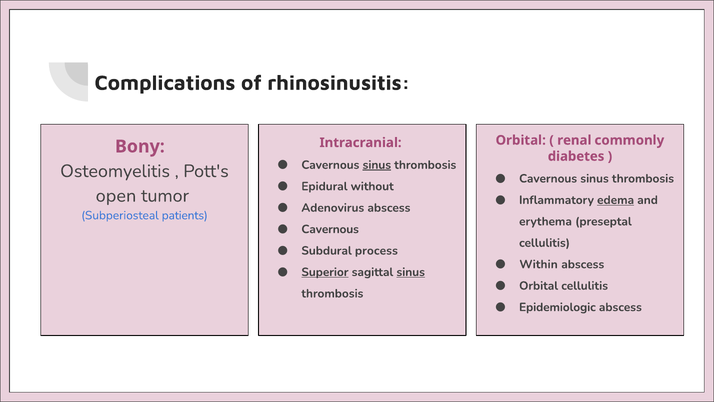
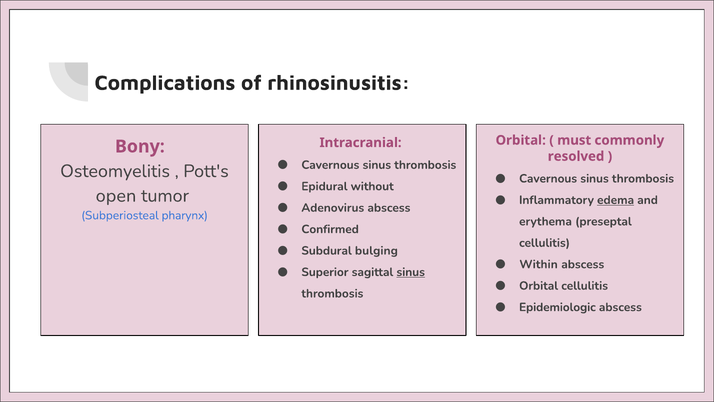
renal: renal -> must
diabetes: diabetes -> resolved
sinus at (377, 165) underline: present -> none
patients: patients -> pharynx
Cavernous at (330, 229): Cavernous -> Confirmed
process: process -> bulging
Superior underline: present -> none
